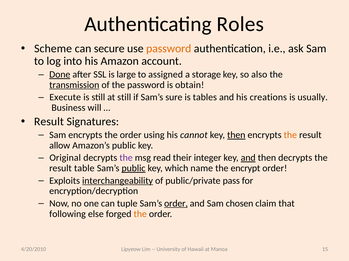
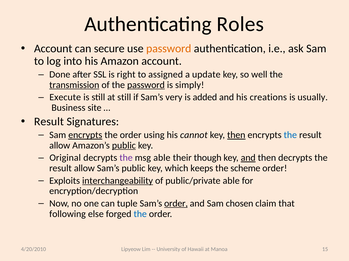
Scheme at (53, 49): Scheme -> Account
Done underline: present -> none
large: large -> right
storage: storage -> update
also: also -> well
password at (146, 85) underline: none -> present
obtain: obtain -> simply
sure: sure -> very
tables: tables -> added
will: will -> site
encrypts at (85, 135) underline: none -> present
the at (290, 135) colour: orange -> blue
public at (124, 146) underline: none -> present
msg read: read -> able
integer: integer -> though
table at (84, 169): table -> allow
public at (134, 169) underline: present -> none
name: name -> keeps
encrypt: encrypt -> scheme
public/private pass: pass -> able
the at (140, 214) colour: orange -> blue
